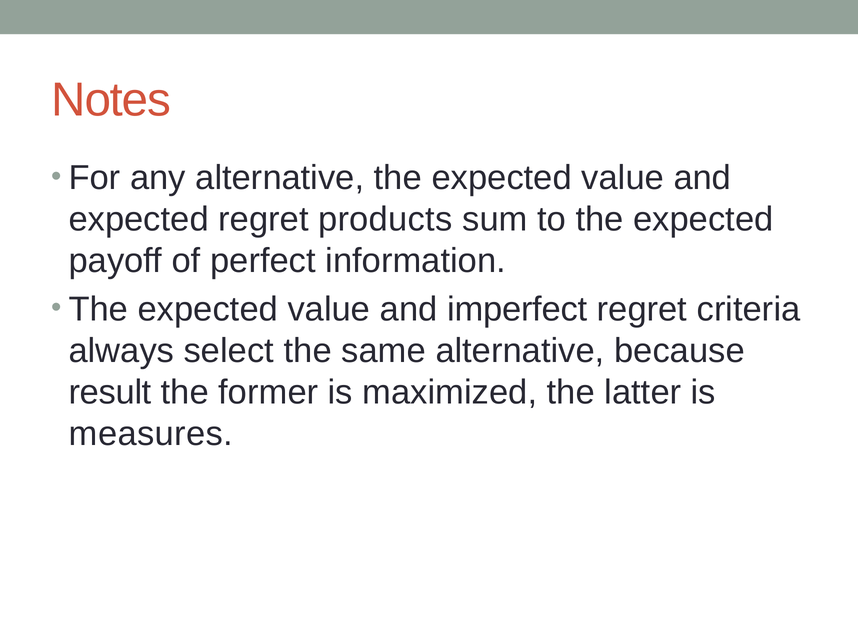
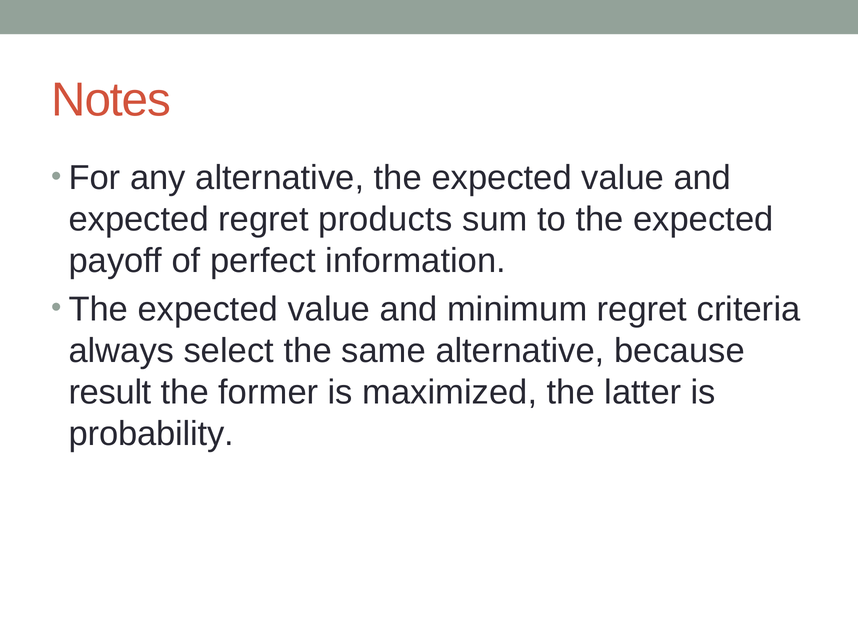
imperfect: imperfect -> minimum
measures: measures -> probability
